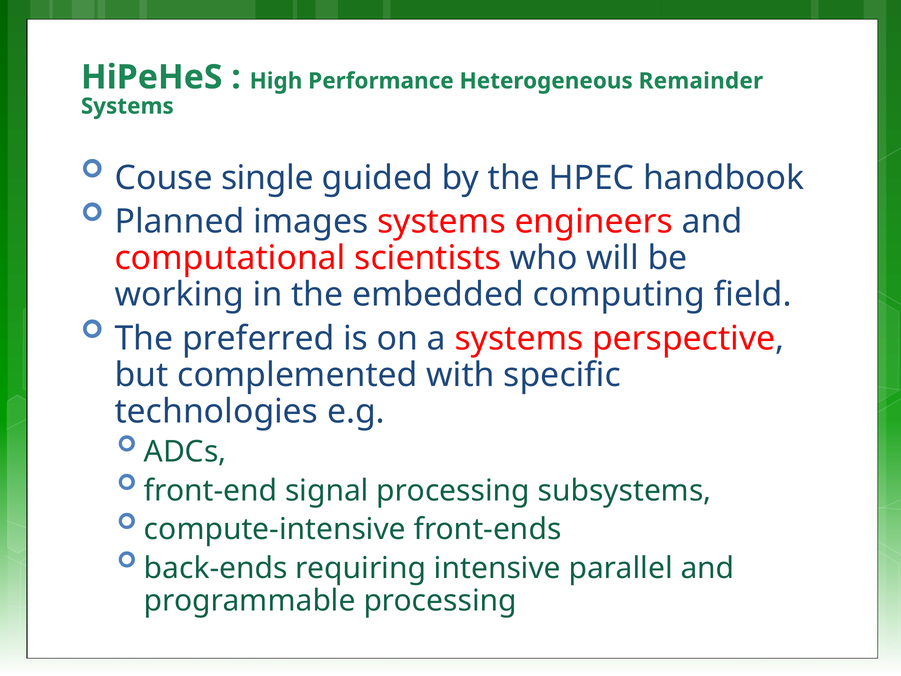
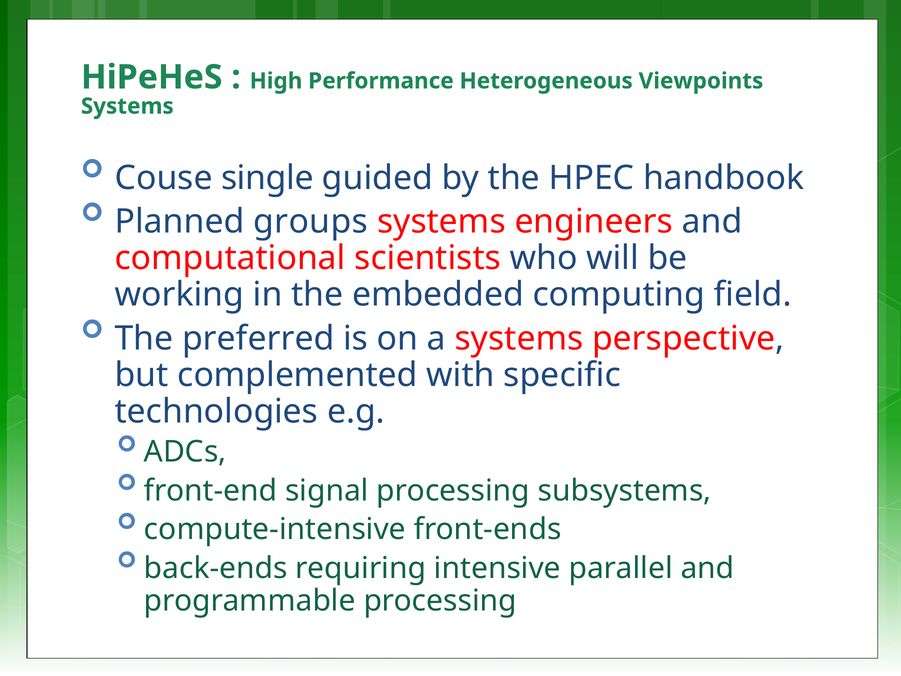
Remainder: Remainder -> Viewpoints
images: images -> groups
